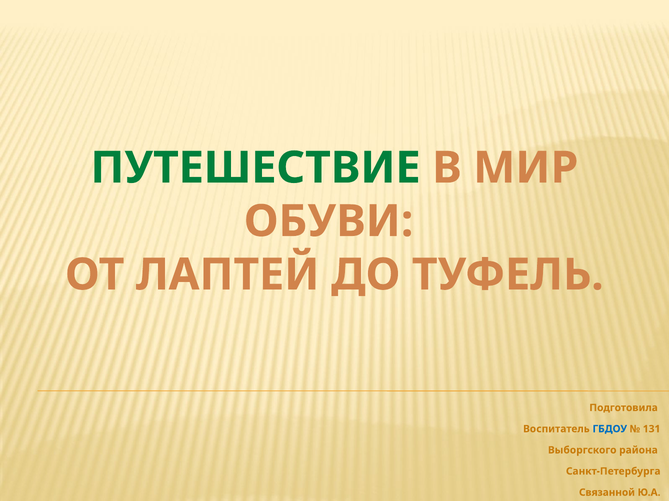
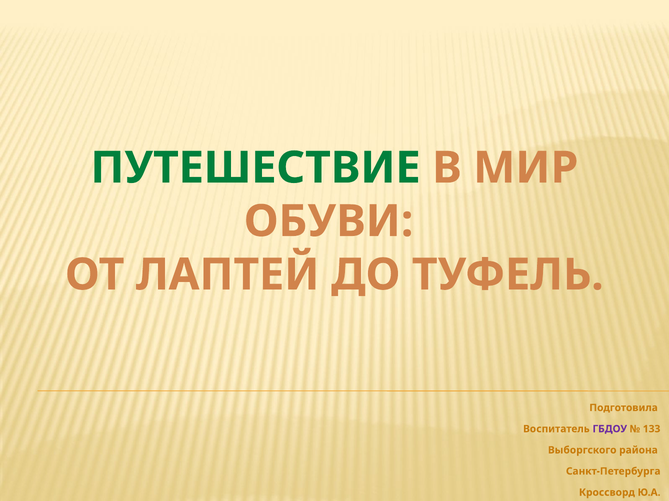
ГБДОУ colour: blue -> purple
131: 131 -> 133
Связанной: Связанной -> Кроссворд
